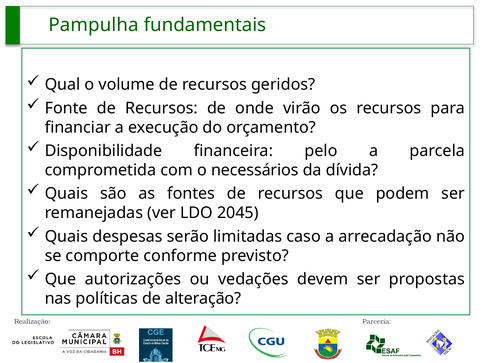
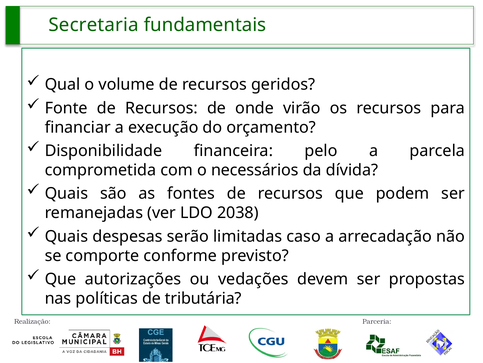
Pampulha: Pampulha -> Secretaria
2045: 2045 -> 2038
alteração: alteração -> tributária
